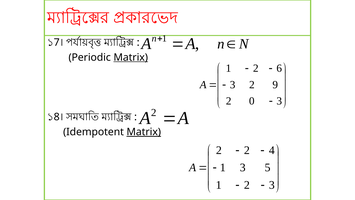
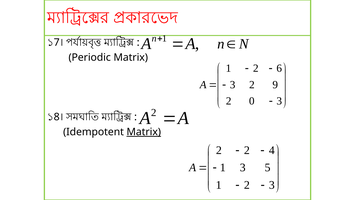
Matrix at (131, 57) underline: present -> none
